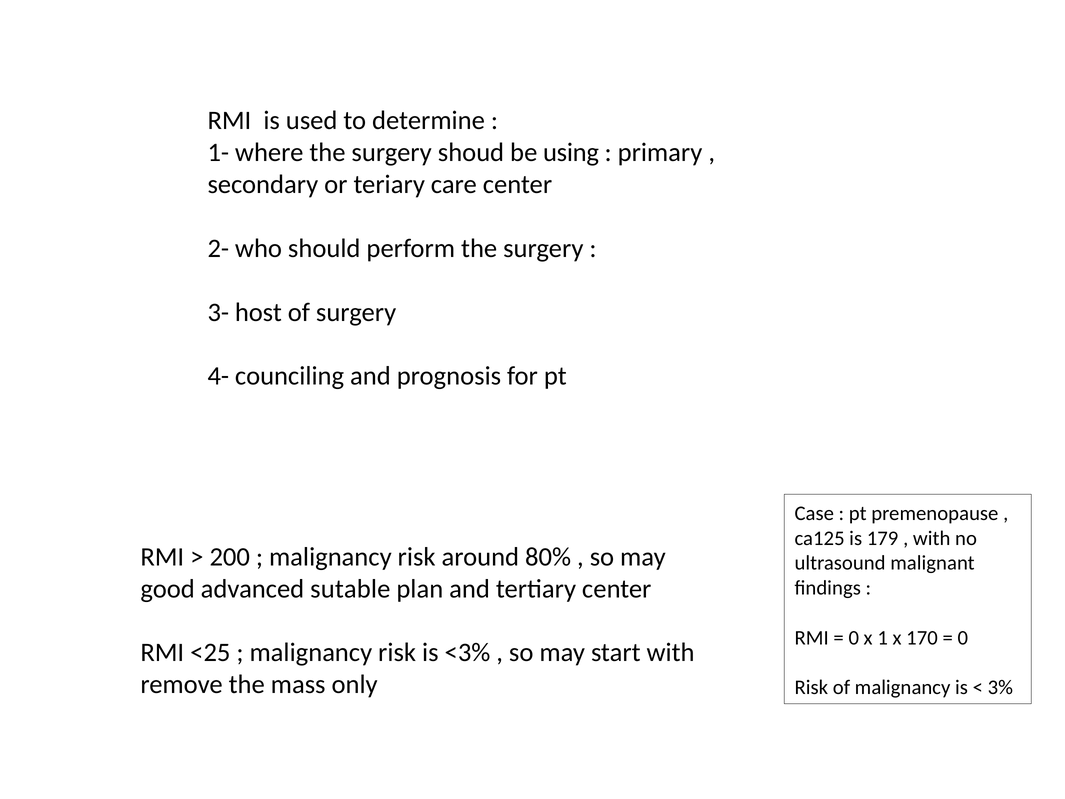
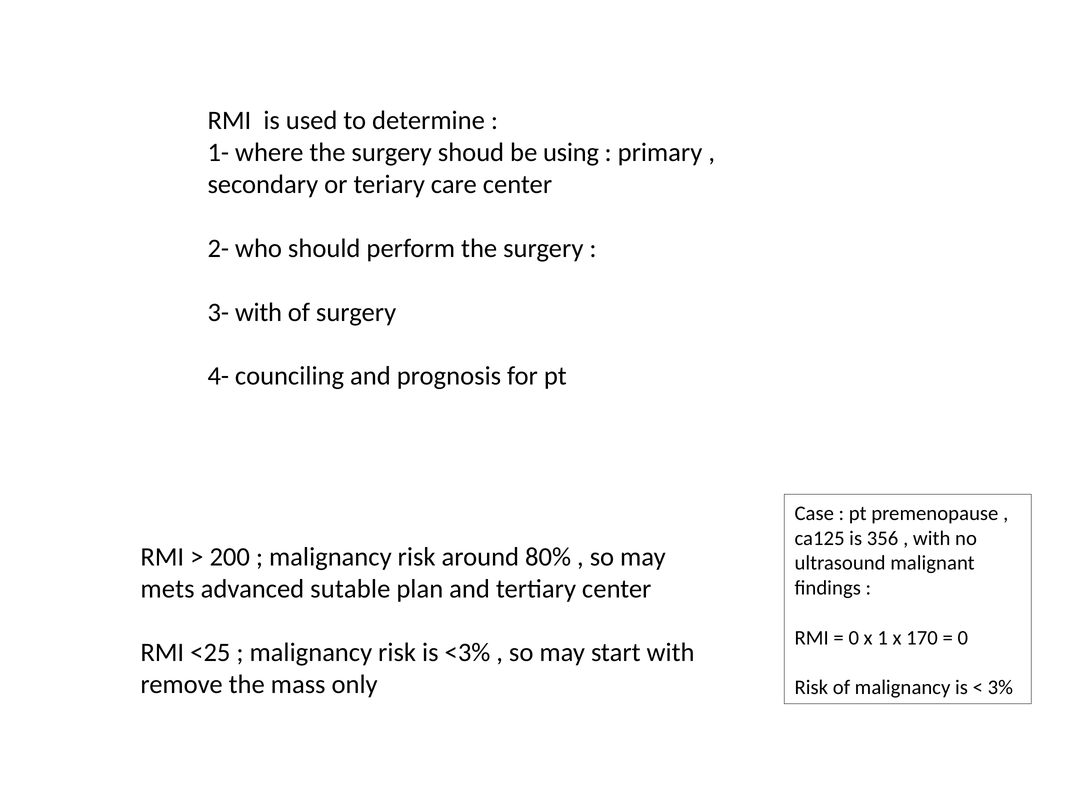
3- host: host -> with
179: 179 -> 356
good: good -> mets
